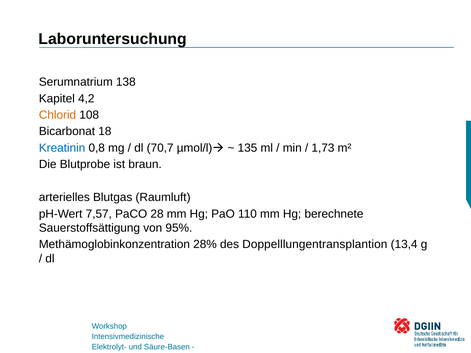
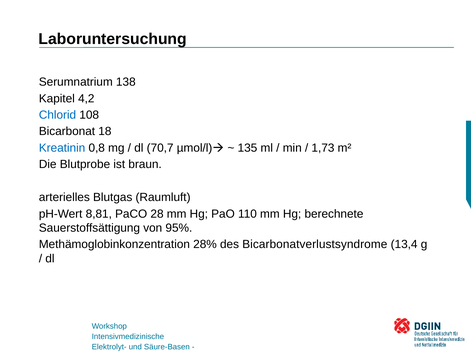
Chlorid colour: orange -> blue
7,57: 7,57 -> 8,81
Doppelllungentransplantion: Doppelllungentransplantion -> Bicarbonatverlustsyndrome
